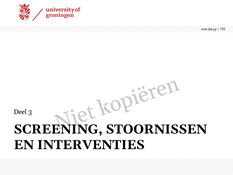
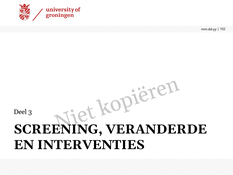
STOORNISSEN: STOORNISSEN -> VERANDERDE
